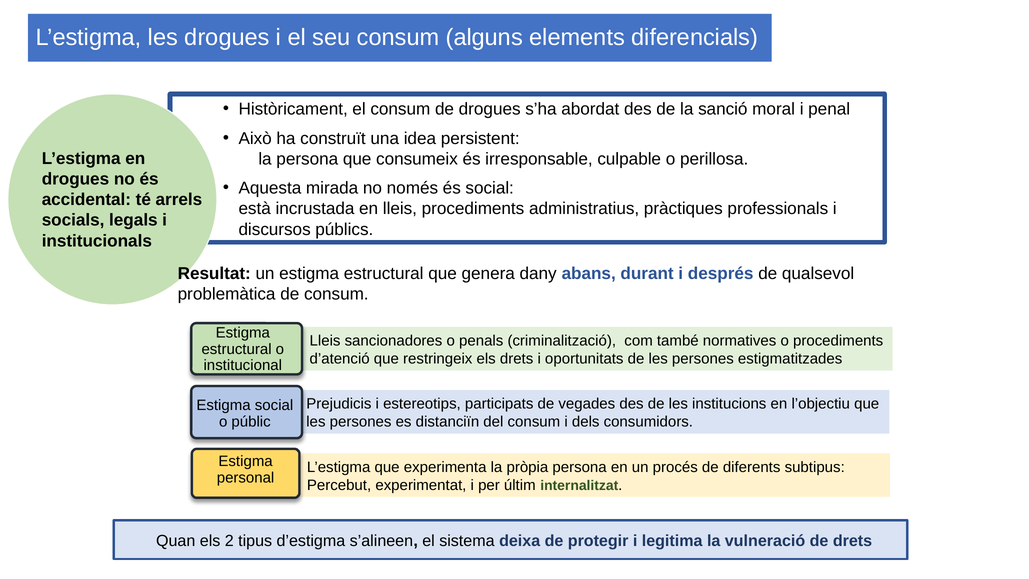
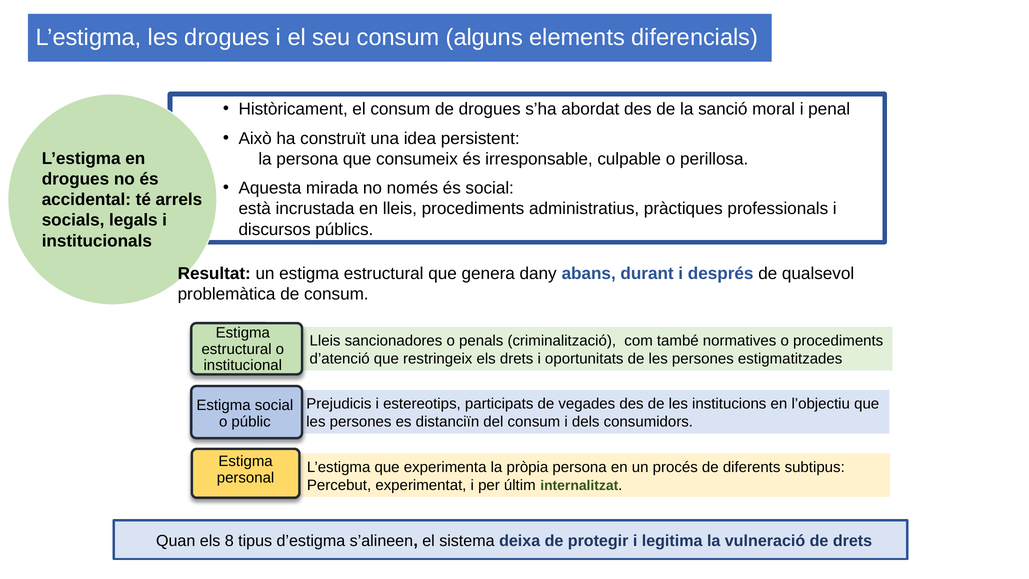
2: 2 -> 8
